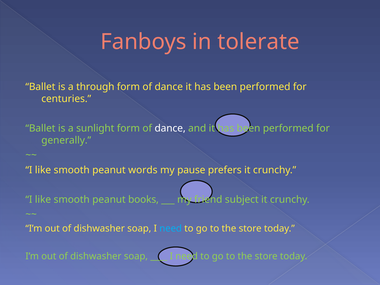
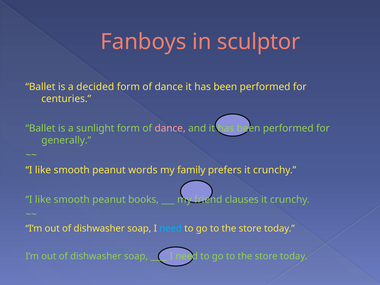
tolerate: tolerate -> sculptor
through: through -> decided
dance at (170, 128) colour: white -> pink
pause: pause -> family
subject: subject -> clauses
